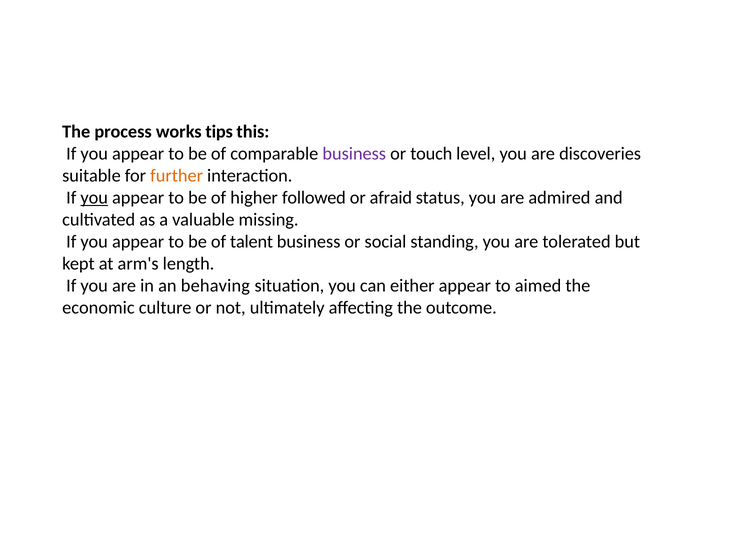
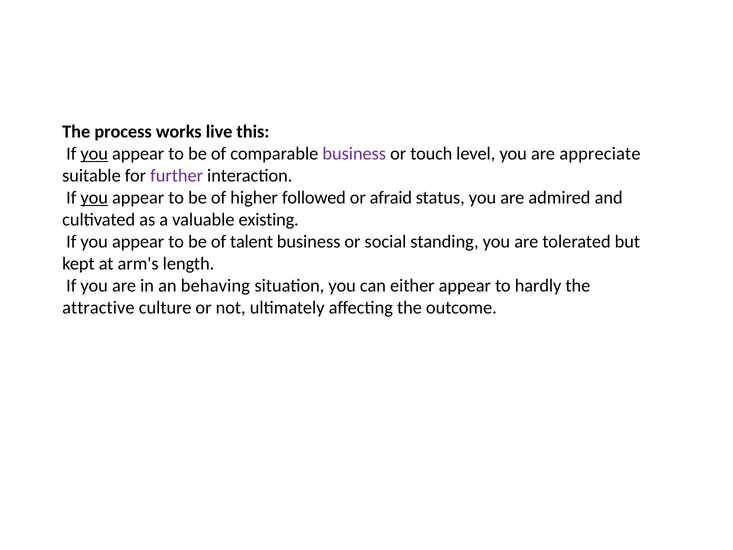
tips: tips -> live
you at (94, 154) underline: none -> present
discoveries: discoveries -> appreciate
further colour: orange -> purple
missing: missing -> existing
aimed: aimed -> hardly
economic: economic -> attractive
